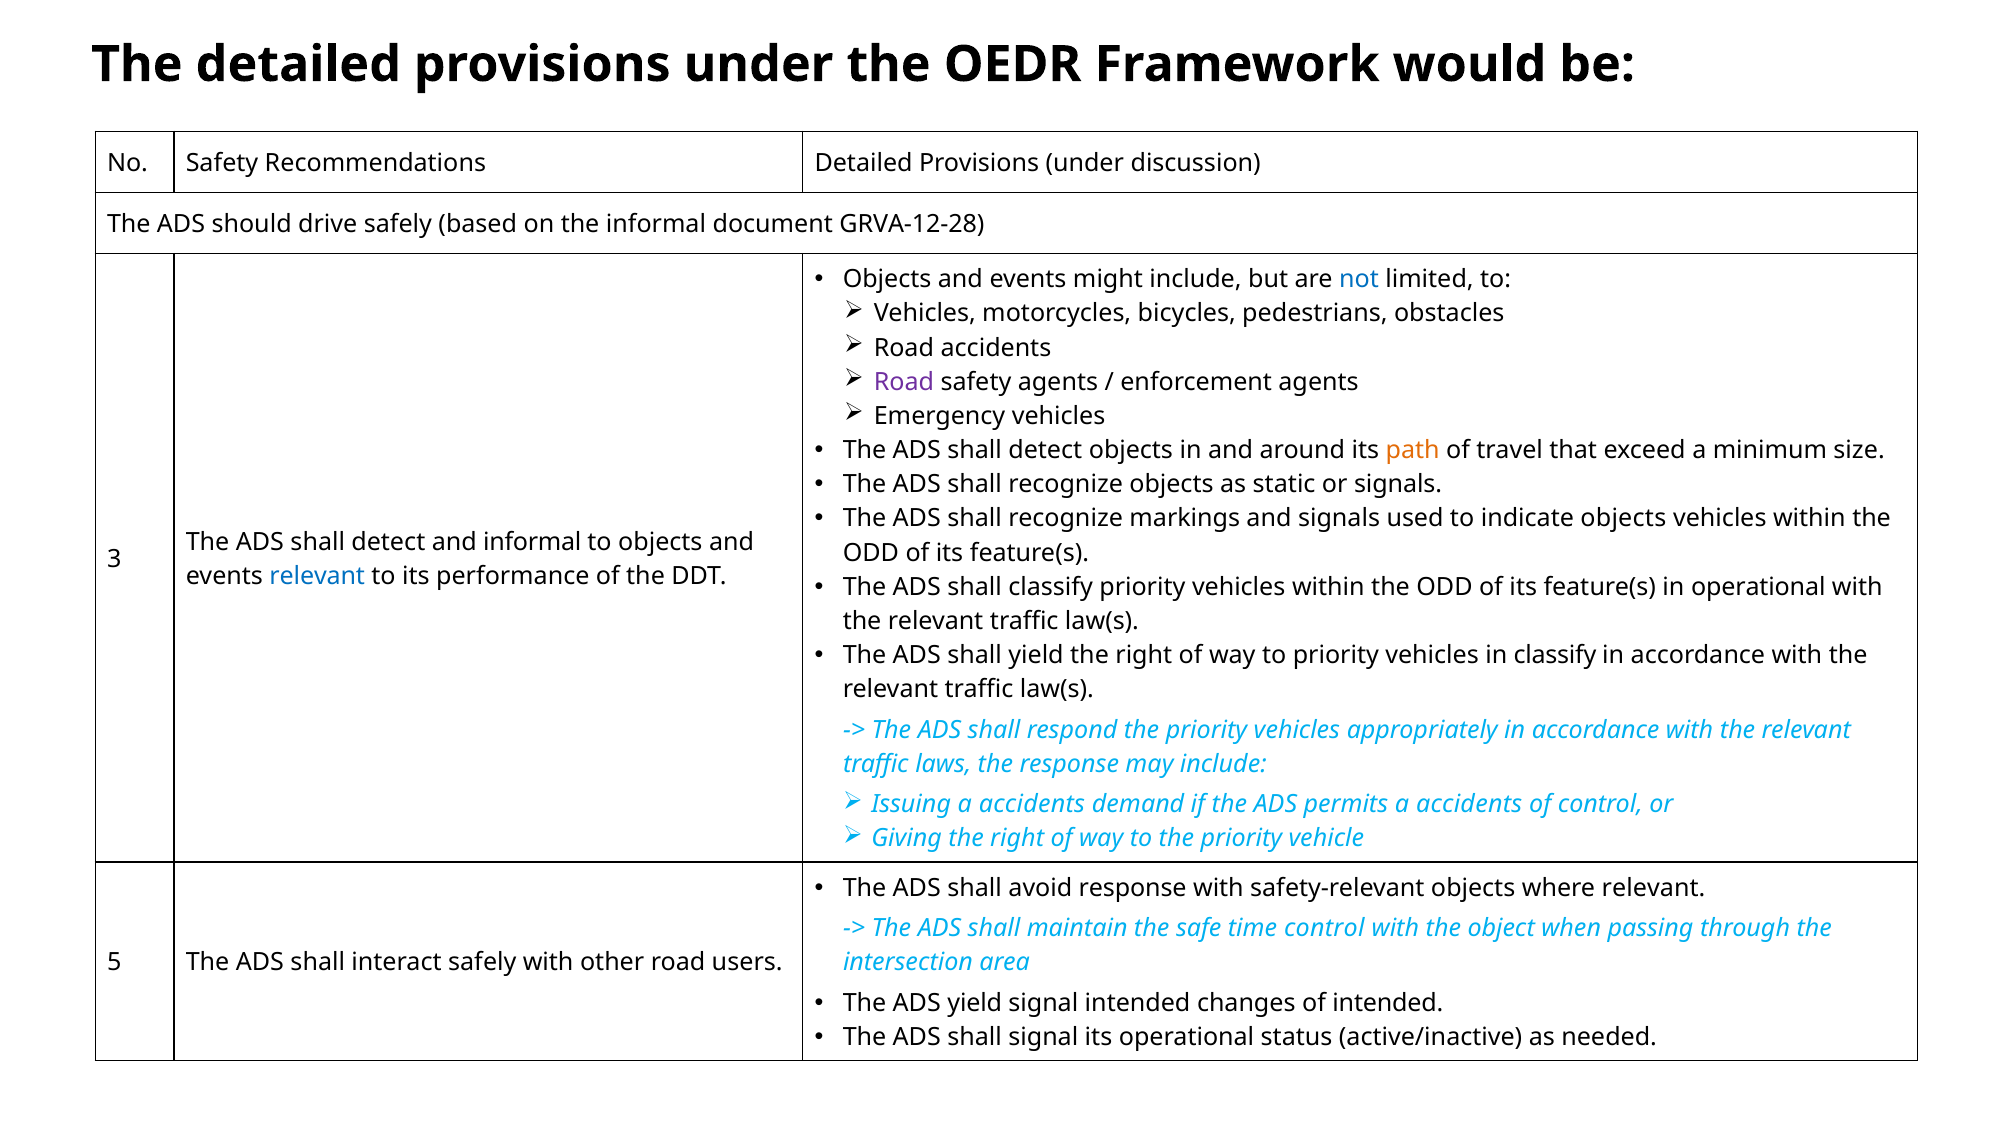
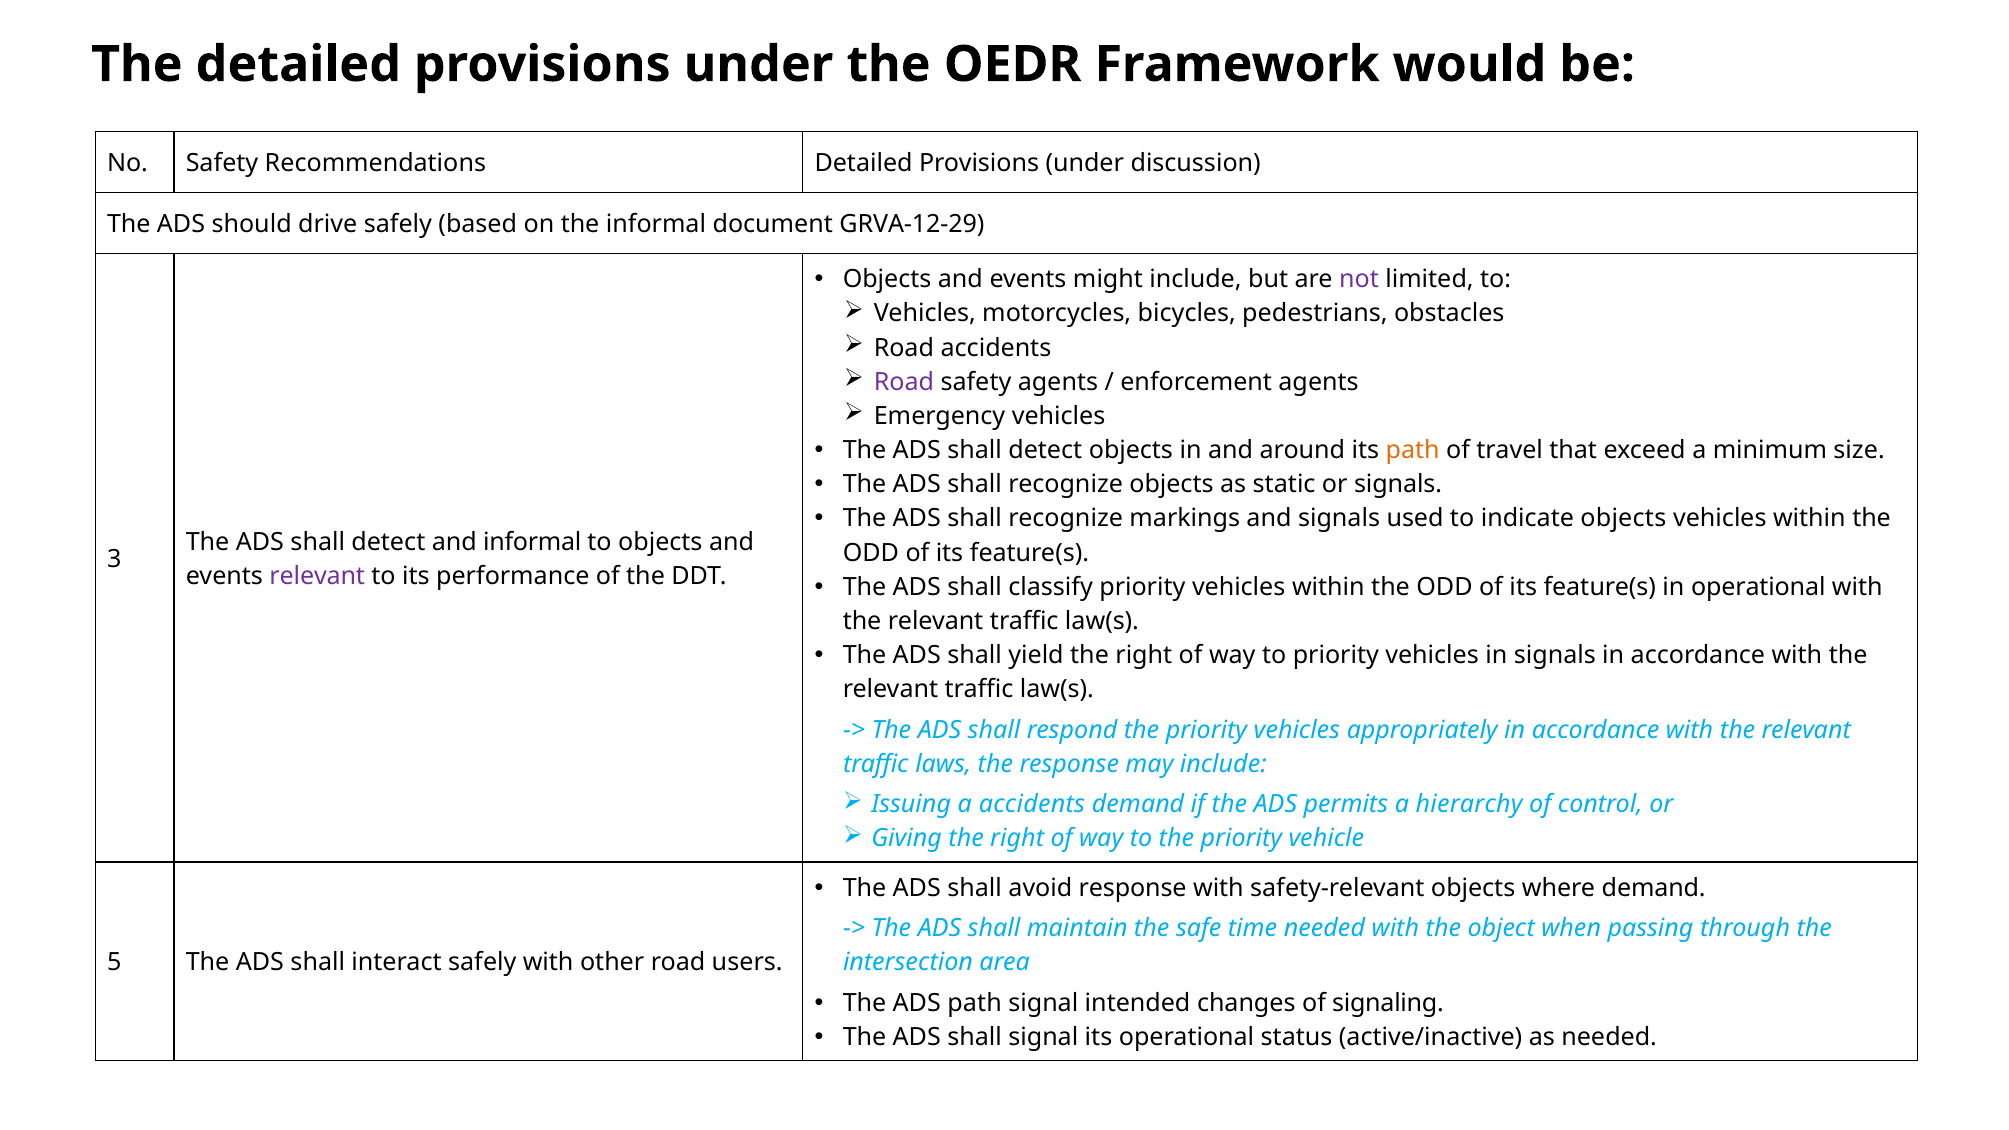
GRVA-12-28: GRVA-12-28 -> GRVA-12-29
not colour: blue -> purple
relevant at (317, 576) colour: blue -> purple
in classify: classify -> signals
permits a accidents: accidents -> hierarchy
where relevant: relevant -> demand
time control: control -> needed
ADS yield: yield -> path
of intended: intended -> signaling
